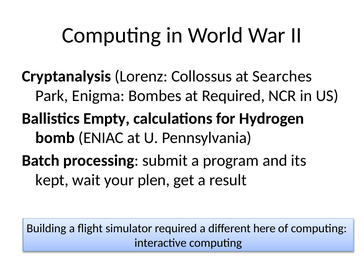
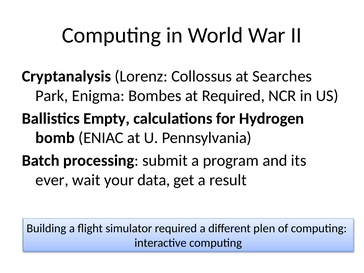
kept: kept -> ever
plen: plen -> data
here: here -> plen
